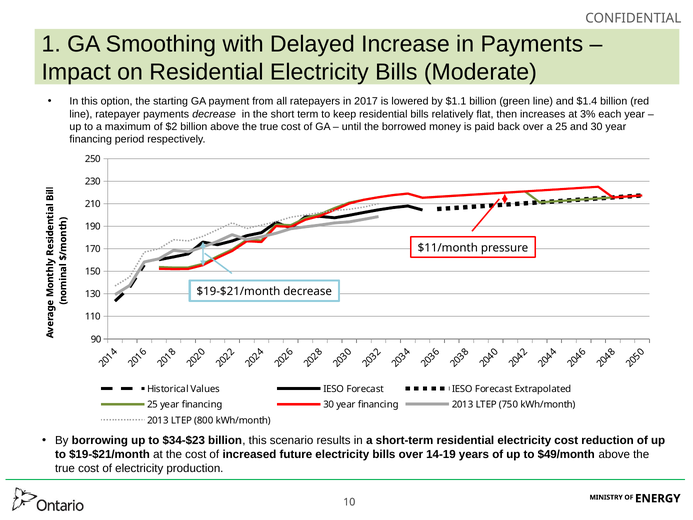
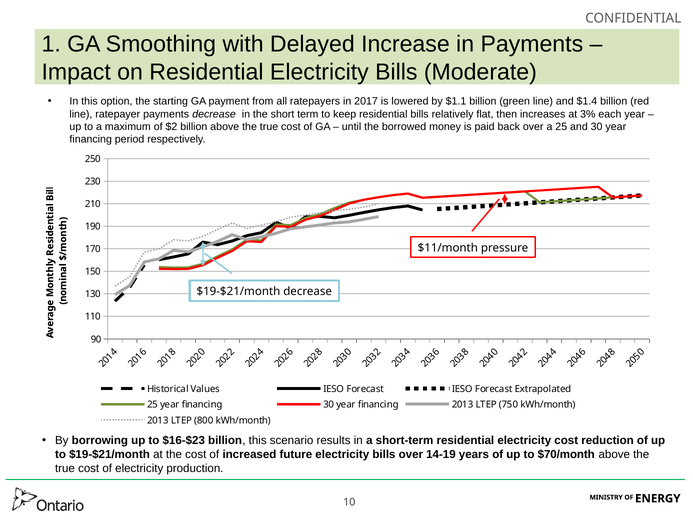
$34-$23: $34-$23 -> $16-$23
$49/month: $49/month -> $70/month
